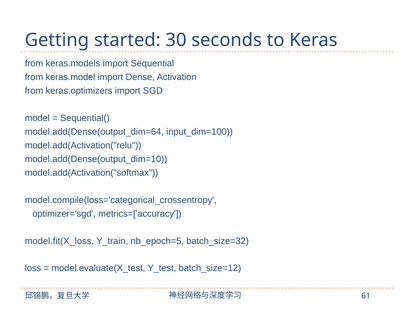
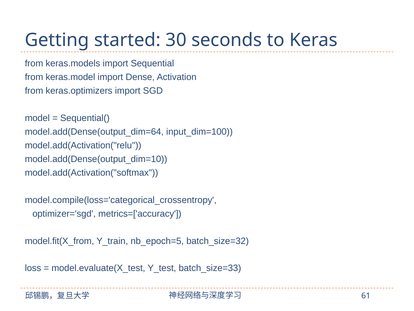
model.fit(X_loss: model.fit(X_loss -> model.fit(X_from
batch_size=12: batch_size=12 -> batch_size=33
